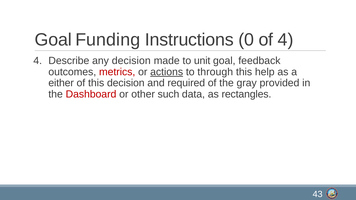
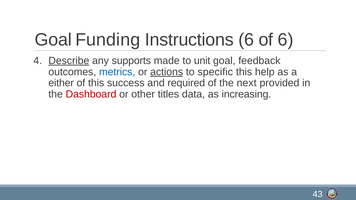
Instructions 0: 0 -> 6
of 4: 4 -> 6
Describe underline: none -> present
any decision: decision -> supports
metrics colour: red -> blue
through: through -> specific
this decision: decision -> success
gray: gray -> next
such: such -> titles
rectangles: rectangles -> increasing
